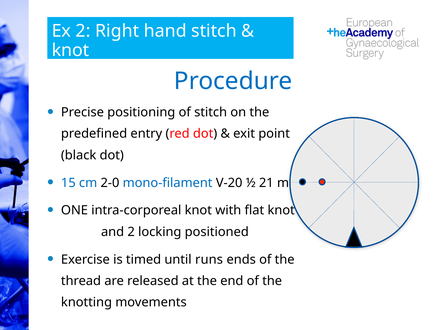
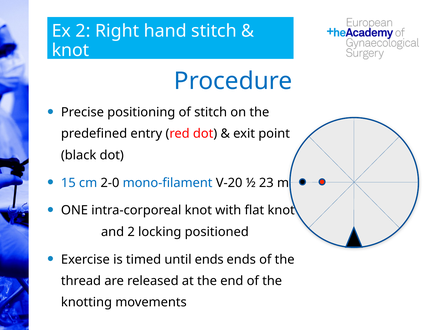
21: 21 -> 23
until runs: runs -> ends
